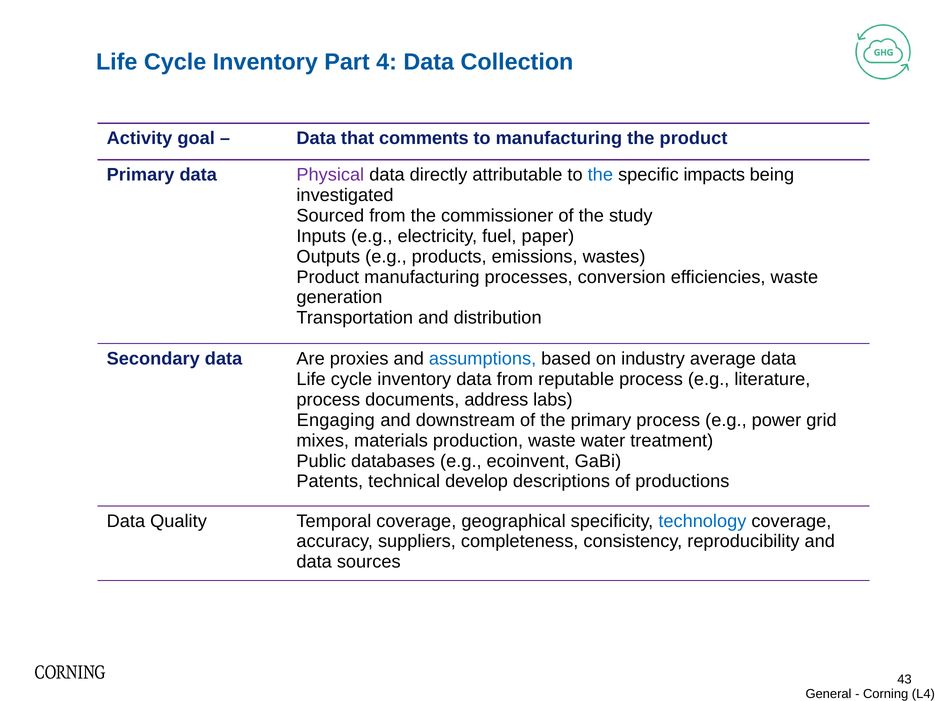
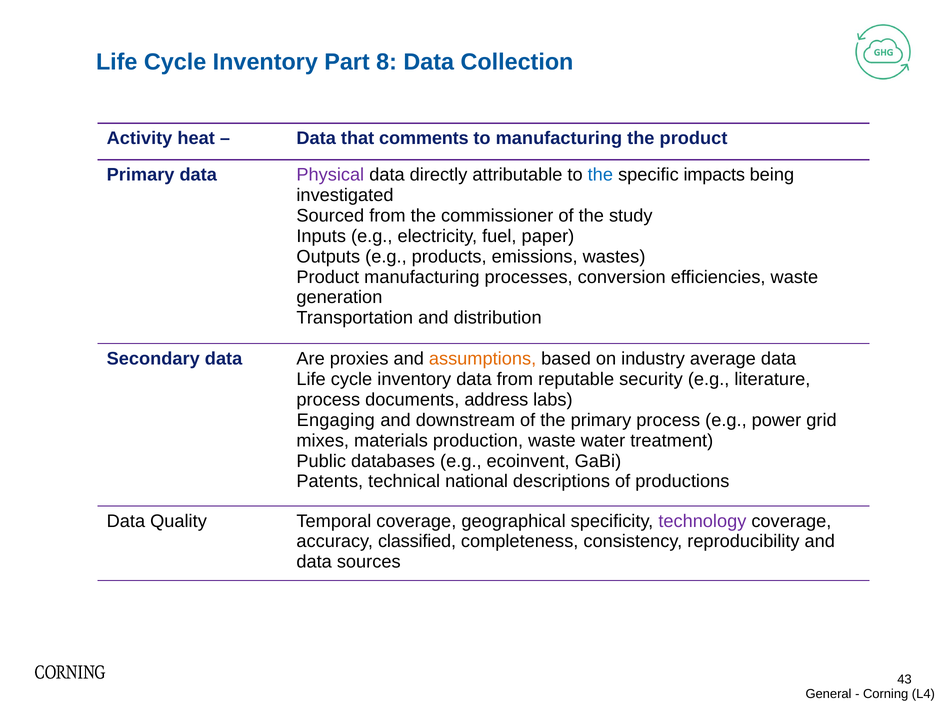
4: 4 -> 8
goal: goal -> heat
assumptions colour: blue -> orange
reputable process: process -> security
develop: develop -> national
technology colour: blue -> purple
suppliers: suppliers -> classified
